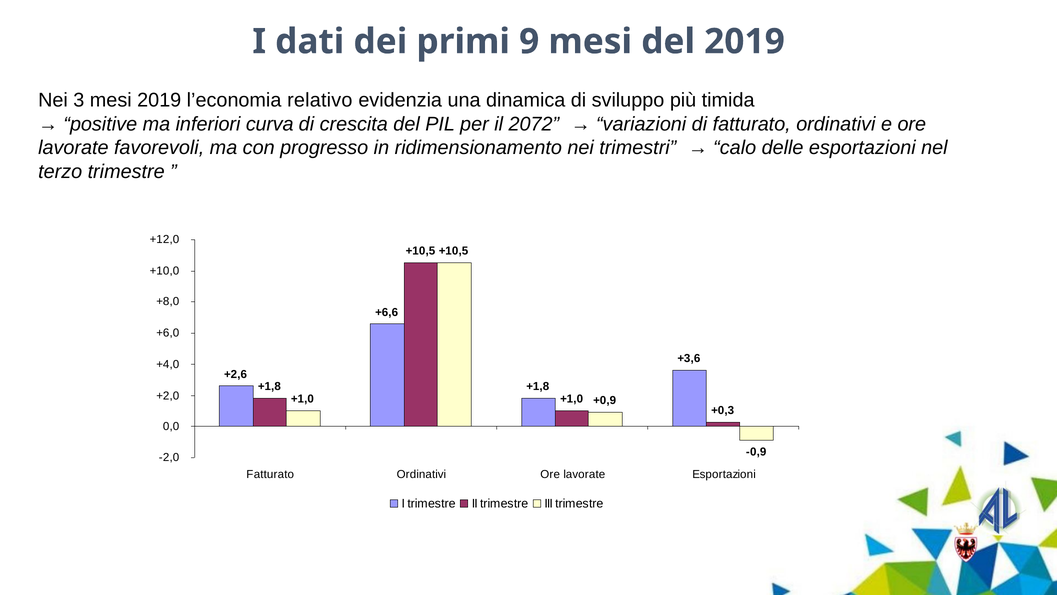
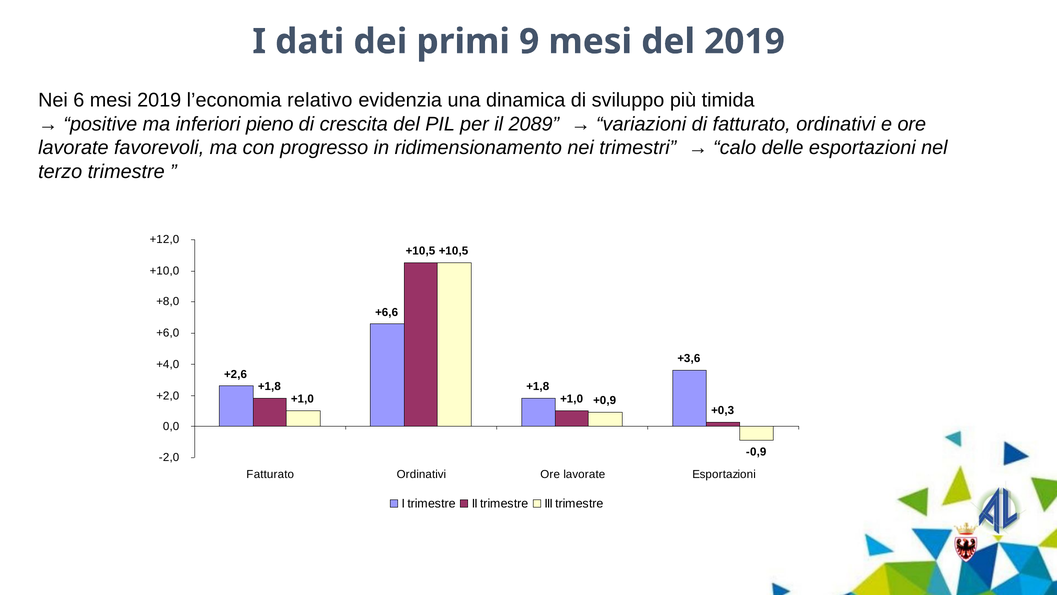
3: 3 -> 6
curva: curva -> pieno
2072: 2072 -> 2089
